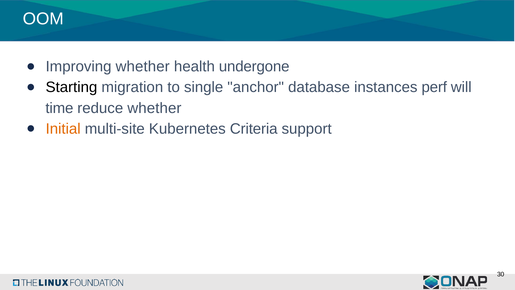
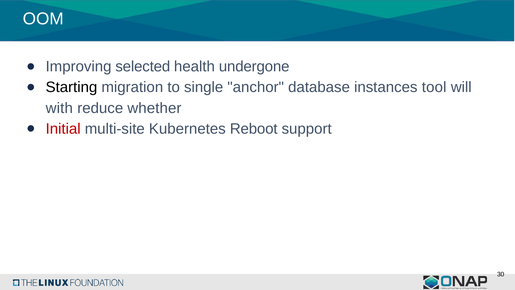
Improving whether: whether -> selected
perf: perf -> tool
time: time -> with
Initial colour: orange -> red
Criteria: Criteria -> Reboot
